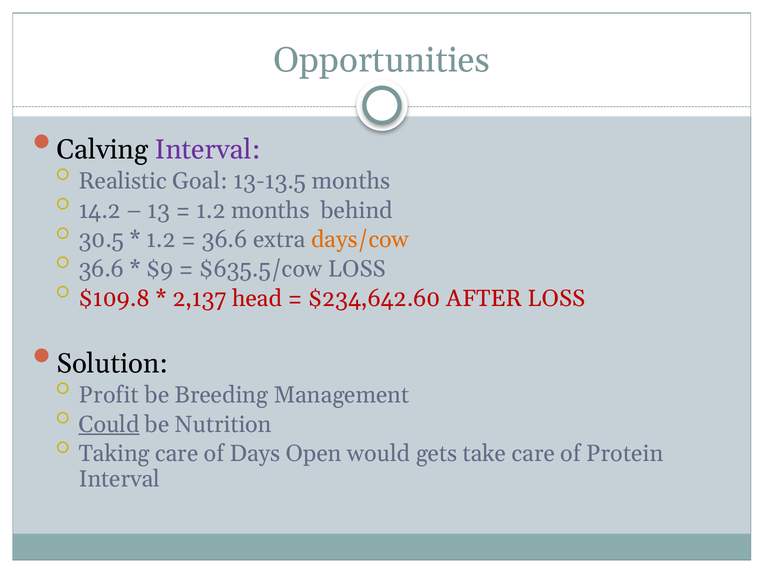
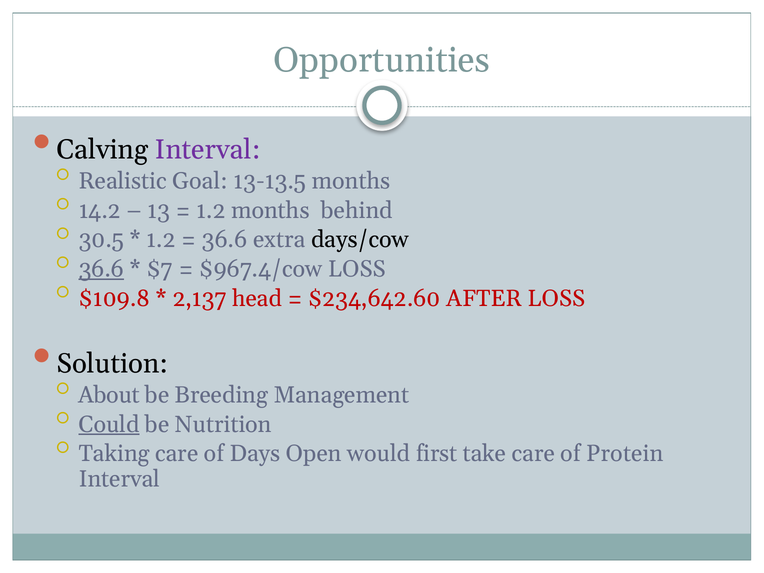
days/cow colour: orange -> black
36.6 at (101, 269) underline: none -> present
$9: $9 -> $7
$635.5/cow: $635.5/cow -> $967.4/cow
Profit: Profit -> About
gets: gets -> first
